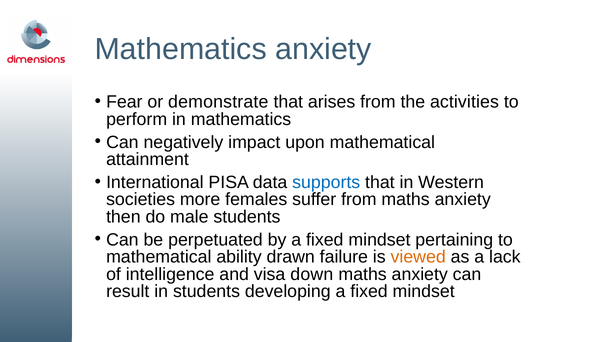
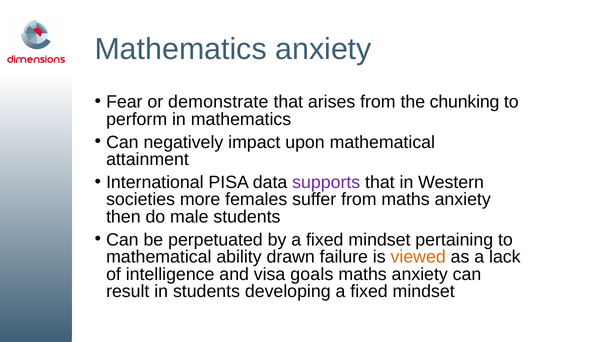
activities: activities -> chunking
supports colour: blue -> purple
down: down -> goals
